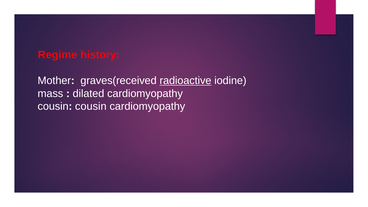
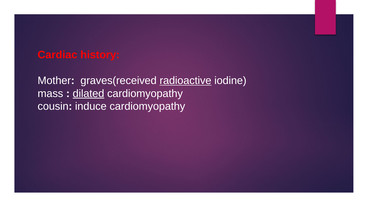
Regime: Regime -> Cardiac
dilated underline: none -> present
cousin cousin: cousin -> induce
